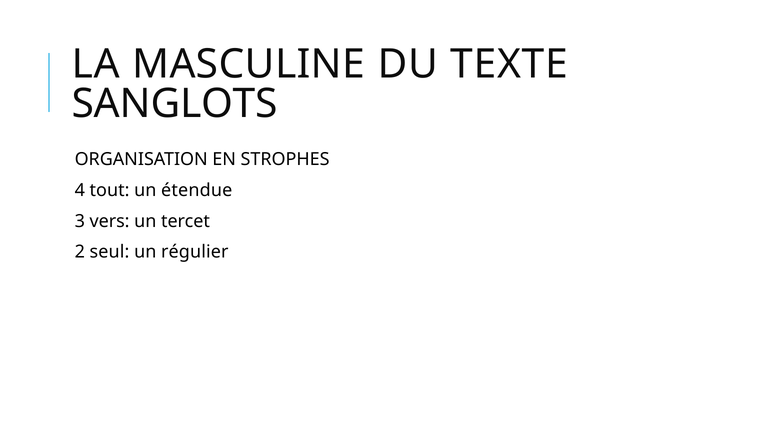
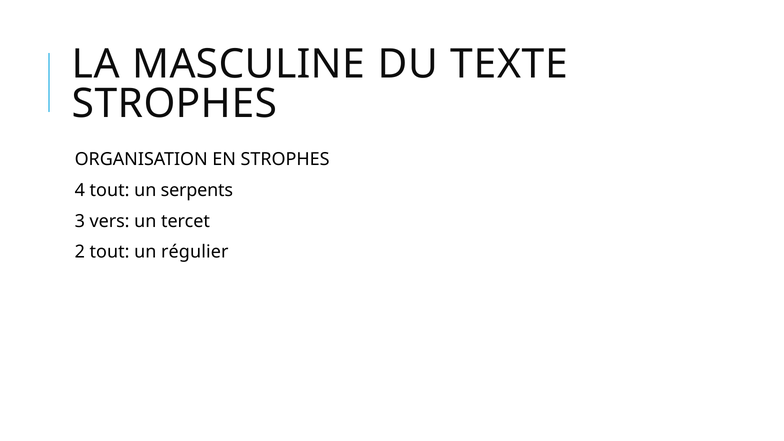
SANGLOTS at (175, 104): SANGLOTS -> STROPHES
étendue: étendue -> serpents
2 seul: seul -> tout
